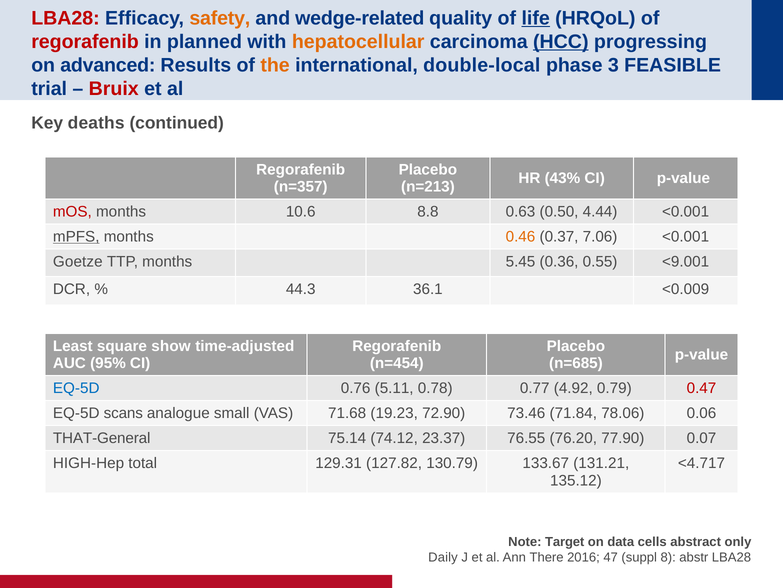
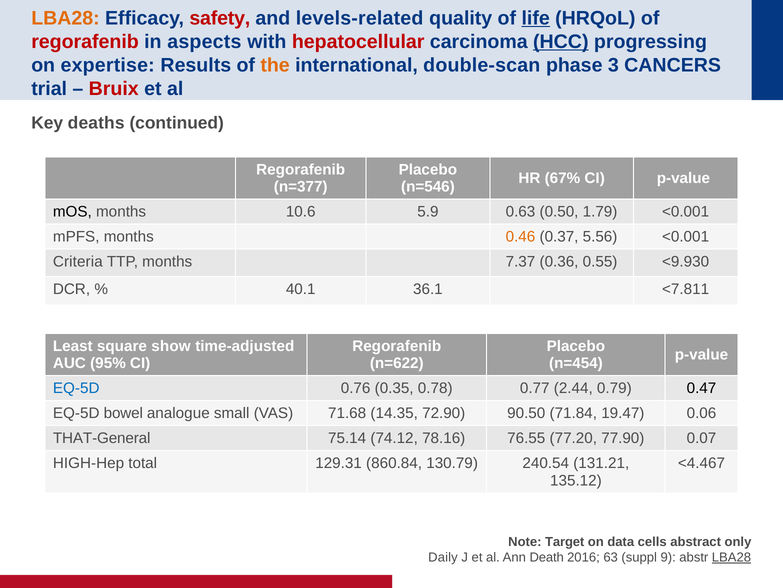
LBA28 at (66, 18) colour: red -> orange
safety colour: orange -> red
wedge-related: wedge-related -> levels-related
planned: planned -> aspects
hepatocellular colour: orange -> red
advanced: advanced -> expertise
double-local: double-local -> double-scan
FEASIBLE: FEASIBLE -> CANCERS
43%: 43% -> 67%
n=357: n=357 -> n=377
n=213: n=213 -> n=546
mOS colour: red -> black
8.8: 8.8 -> 5.9
4.44: 4.44 -> 1.79
mPFS underline: present -> none
7.06: 7.06 -> 5.56
Goetze: Goetze -> Criteria
5.45: 5.45 -> 7.37
<9.001: <9.001 -> <9.930
44.3: 44.3 -> 40.1
<0.009: <0.009 -> <7.811
n=454: n=454 -> n=622
n=685: n=685 -> n=454
5.11: 5.11 -> 0.35
4.92: 4.92 -> 2.44
0.47 colour: red -> black
scans: scans -> bowel
19.23: 19.23 -> 14.35
73.46: 73.46 -> 90.50
78.06: 78.06 -> 19.47
23.37: 23.37 -> 78.16
76.20: 76.20 -> 77.20
127.82: 127.82 -> 860.84
133.67: 133.67 -> 240.54
<4.717: <4.717 -> <4.467
There: There -> Death
47: 47 -> 63
8: 8 -> 9
LBA28 at (731, 557) underline: none -> present
